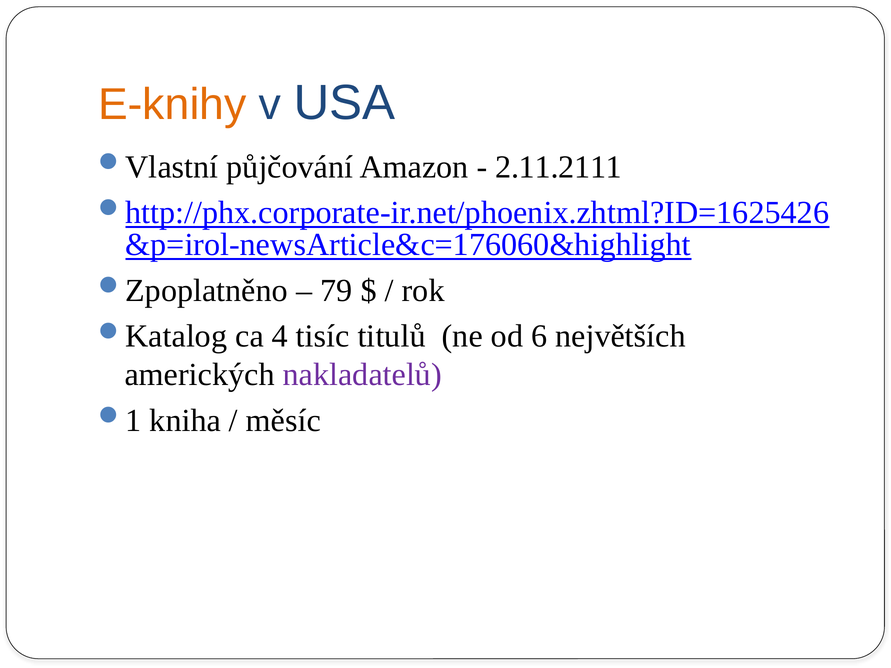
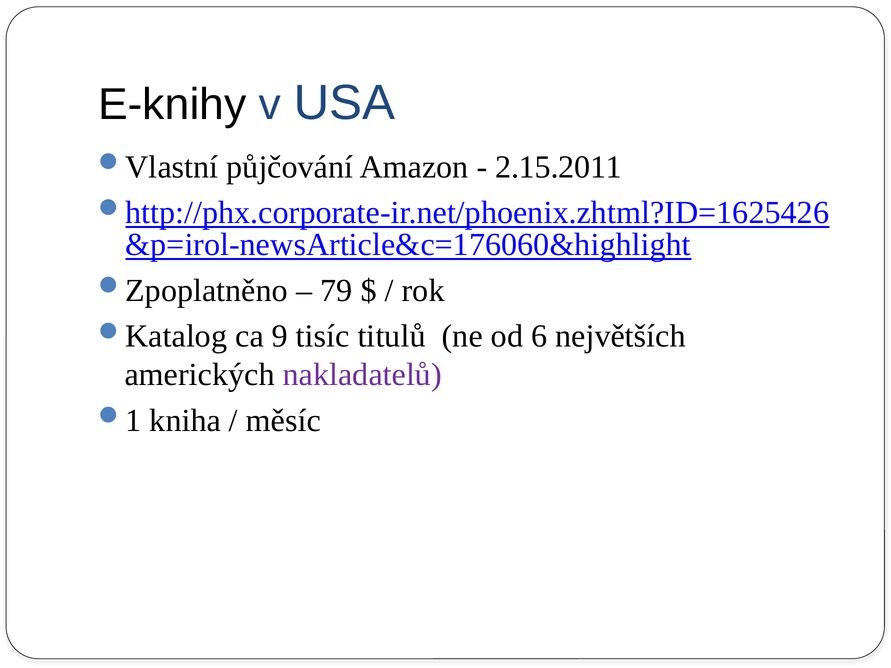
E-knihy colour: orange -> black
2.11.2111: 2.11.2111 -> 2.15.2011
4: 4 -> 9
